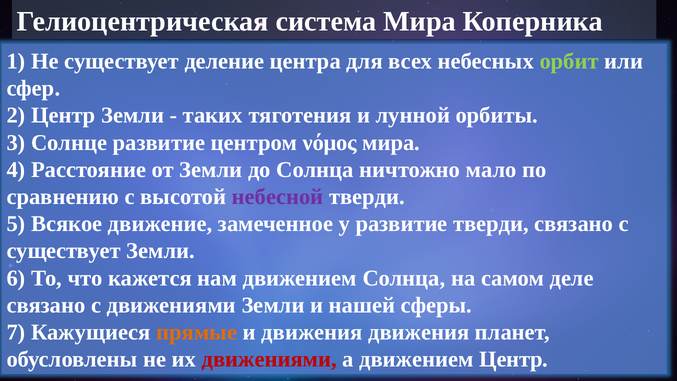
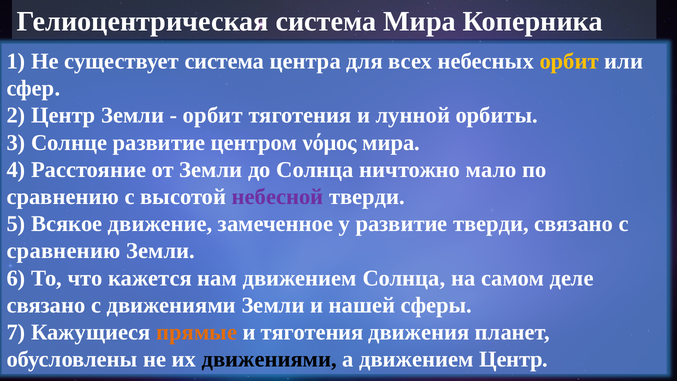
существует деление: деление -> система
орбит at (569, 61) colour: light green -> yellow
таких at (213, 115): таких -> орбит
существует at (64, 251): существует -> сравнению
и движения: движения -> тяготения
движениями at (269, 359) colour: red -> black
